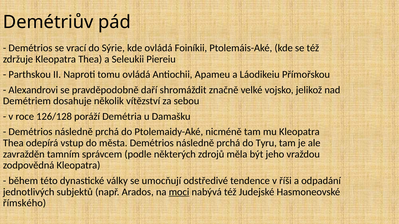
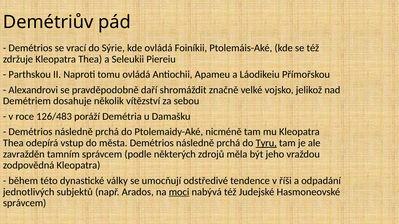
126/128: 126/128 -> 126/483
Tyru underline: none -> present
římského at (25, 203): římského -> správcem
